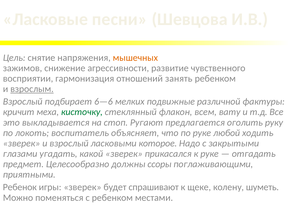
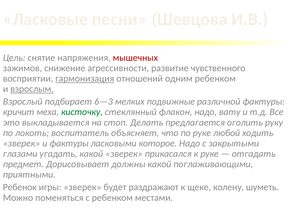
мышечных colour: orange -> red
гармонизация underline: none -> present
занять: занять -> одним
6—6: 6—6 -> 6—3
флакон всем: всем -> надо
Ругают: Ругают -> Делать
и взрослый: взрослый -> фактуры
Целесообразно: Целесообразно -> Дорисовывает
должны ссоры: ссоры -> какой
спрашивают: спрашивают -> раздражают
